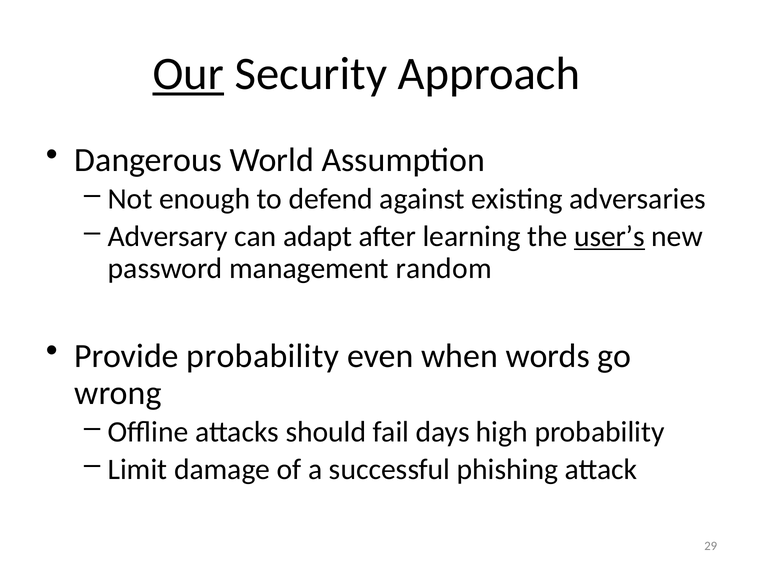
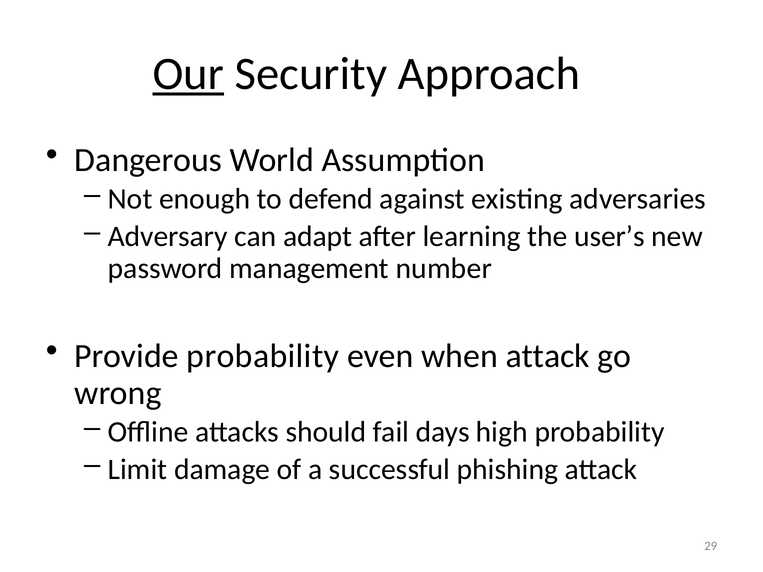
user’s underline: present -> none
random: random -> number
when words: words -> attack
